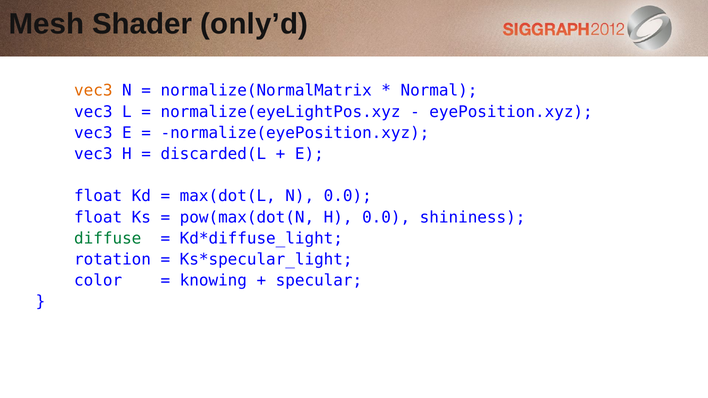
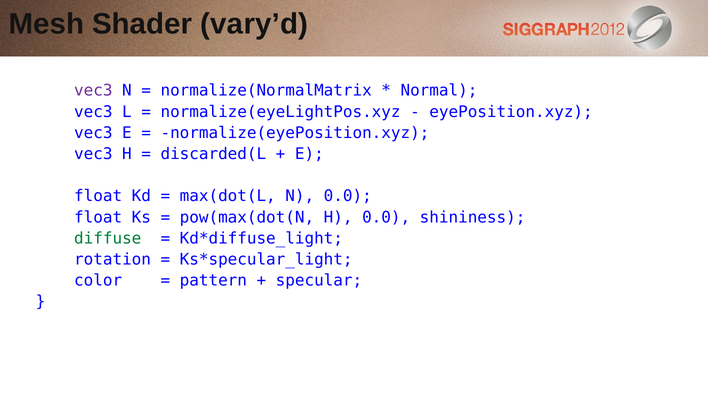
only’d: only’d -> vary’d
vec3 at (93, 91) colour: orange -> purple
knowing: knowing -> pattern
